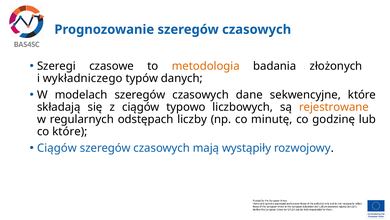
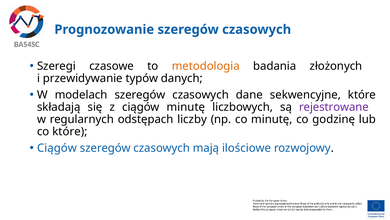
wykładniczego: wykładniczego -> przewidywanie
ciągów typowo: typowo -> minutę
rejestrowane colour: orange -> purple
wystąpiły: wystąpiły -> ilościowe
